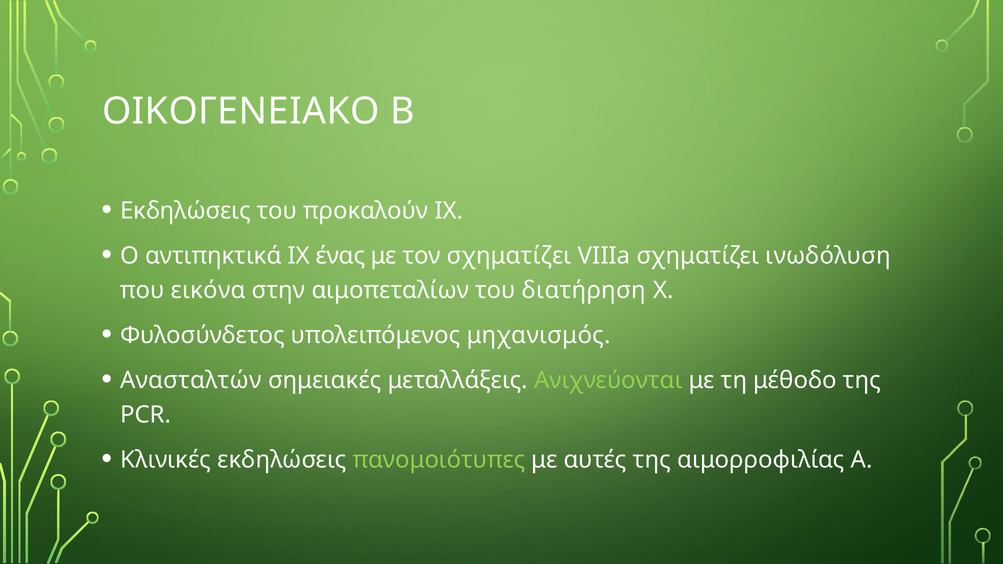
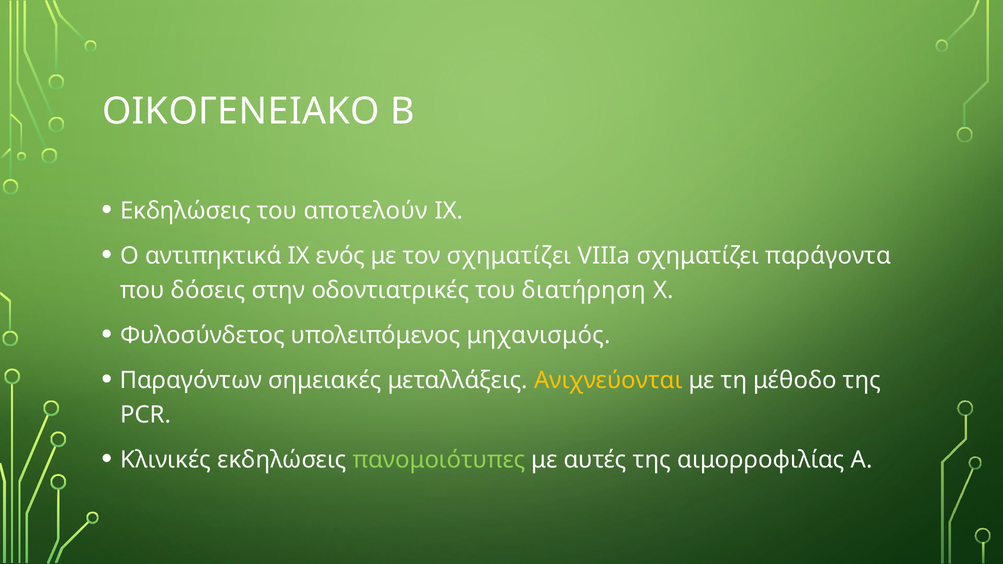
προκαλούν: προκαλούν -> αποτελούν
ένας: ένας -> ενός
ινωδόλυση: ινωδόλυση -> παράγοντα
εικόνα: εικόνα -> δόσεις
αιμοπεταλίων: αιμοπεταλίων -> οδοντιατρικές
Ανασταλτών: Ανασταλτών -> Παραγόντων
Ανιχνεύονται colour: light green -> yellow
